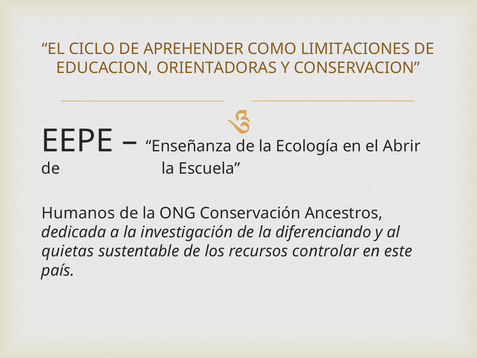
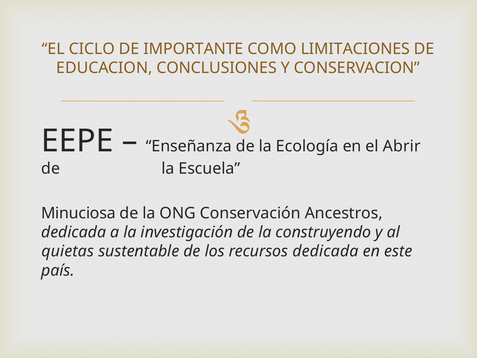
APREHENDER: APREHENDER -> IMPORTANTE
ORIENTADORAS: ORIENTADORAS -> CONCLUSIONES
Humanos: Humanos -> Minuciosa
diferenciando: diferenciando -> construyendo
recursos controlar: controlar -> dedicada
